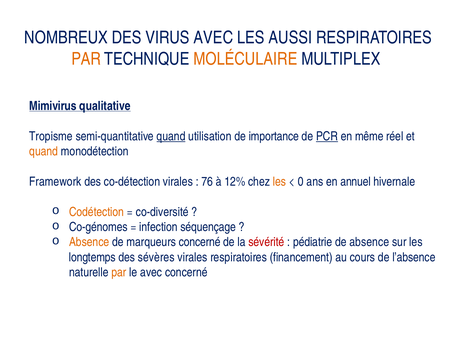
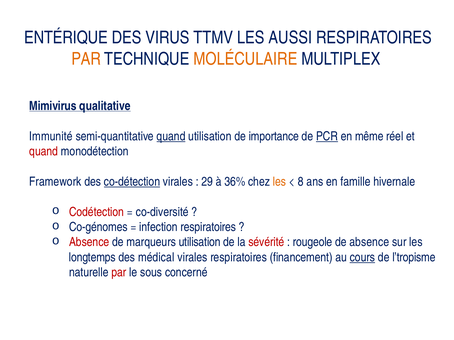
NOMBREUX: NOMBREUX -> ENTÉRIQUE
VIRUS AVEC: AVEC -> TTMV
Tropisme: Tropisme -> Immunité
quand at (44, 152) colour: orange -> red
co-détection underline: none -> present
76: 76 -> 29
12%: 12% -> 36%
0: 0 -> 8
annuel: annuel -> famille
Codétection colour: orange -> red
infection séquençage: séquençage -> respiratoires
Absence at (89, 242) colour: orange -> red
marqueurs concerné: concerné -> utilisation
pédiatrie: pédiatrie -> rougeole
sévères: sévères -> médical
cours underline: none -> present
l’absence: l’absence -> l’tropisme
par at (119, 273) colour: orange -> red
le avec: avec -> sous
